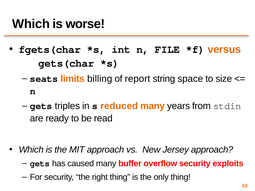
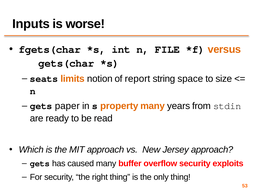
Which at (31, 24): Which -> Inputs
billing: billing -> notion
triples: triples -> paper
reduced: reduced -> property
